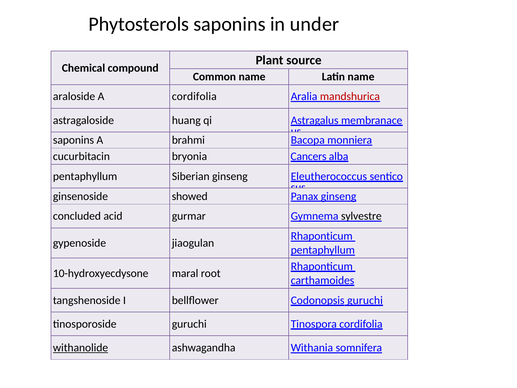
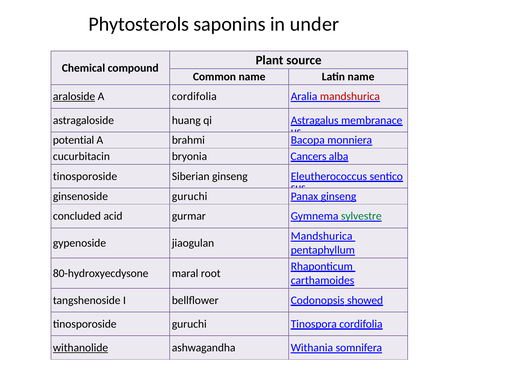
araloside underline: none -> present
saponins at (74, 140): saponins -> potential
pentaphyllum at (85, 176): pentaphyllum -> tinosporoside
ginsenoside showed: showed -> guruchi
sylvestre colour: black -> green
Rhaponticum at (322, 236): Rhaponticum -> Mandshurica
10-hydroxyecdysone: 10-hydroxyecdysone -> 80-hydroxyecdysone
Codonopsis guruchi: guruchi -> showed
